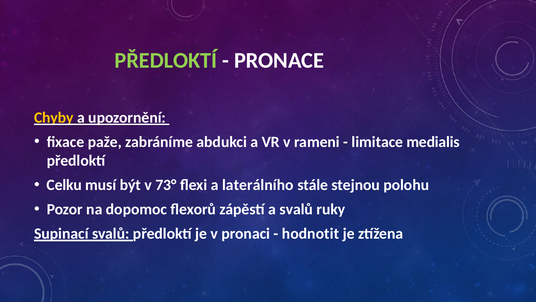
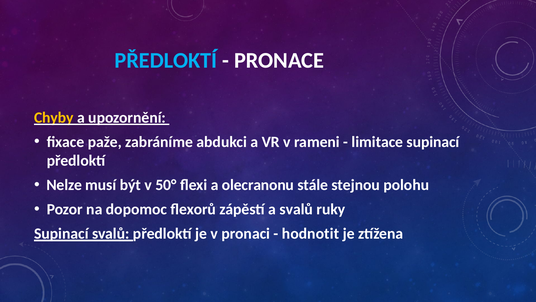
PŘEDLOKTÍ at (166, 60) colour: light green -> light blue
limitace medialis: medialis -> supinací
Celku: Celku -> Nelze
73°: 73° -> 50°
laterálního: laterálního -> olecranonu
